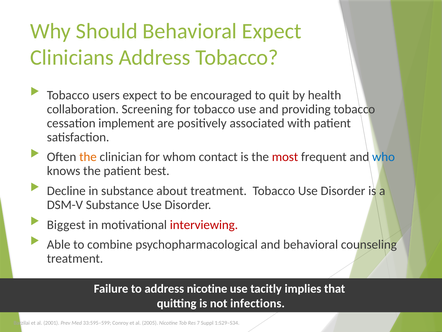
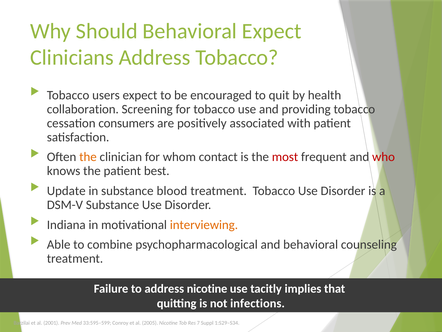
implement: implement -> consumers
who colour: blue -> red
Decline: Decline -> Update
about: about -> blood
Biggest: Biggest -> Indiana
interviewing colour: red -> orange
